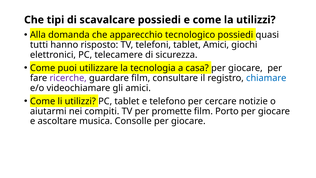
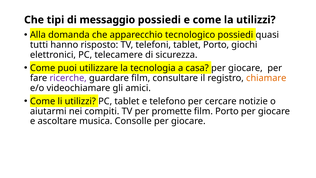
scavalcare: scavalcare -> messaggio
tablet Amici: Amici -> Porto
chiamare colour: blue -> orange
